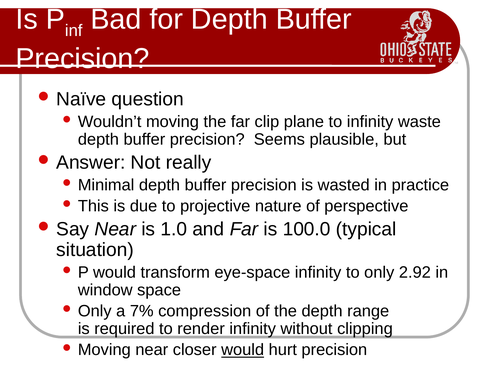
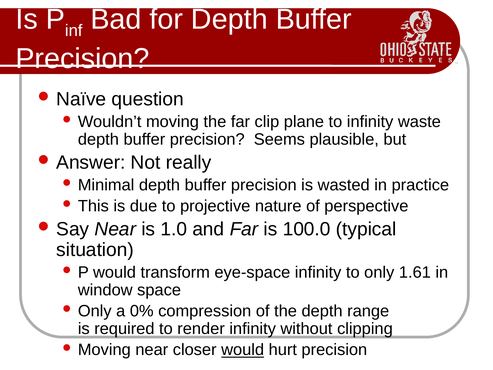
2.92: 2.92 -> 1.61
7%: 7% -> 0%
